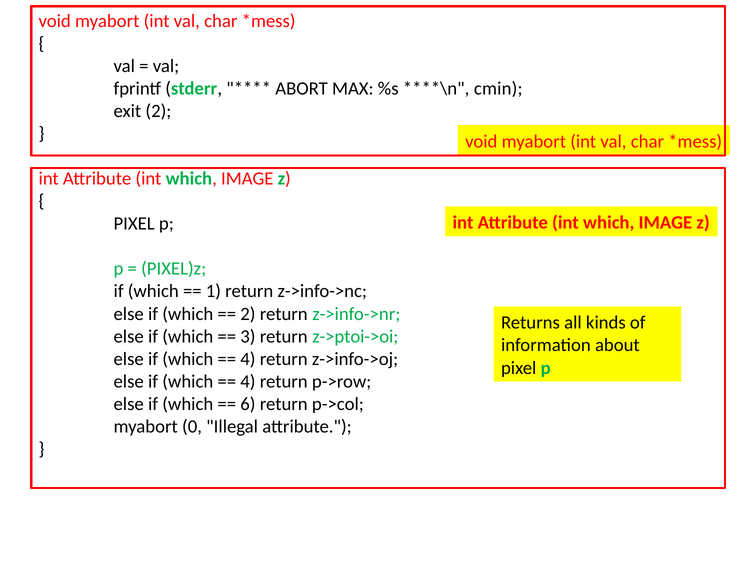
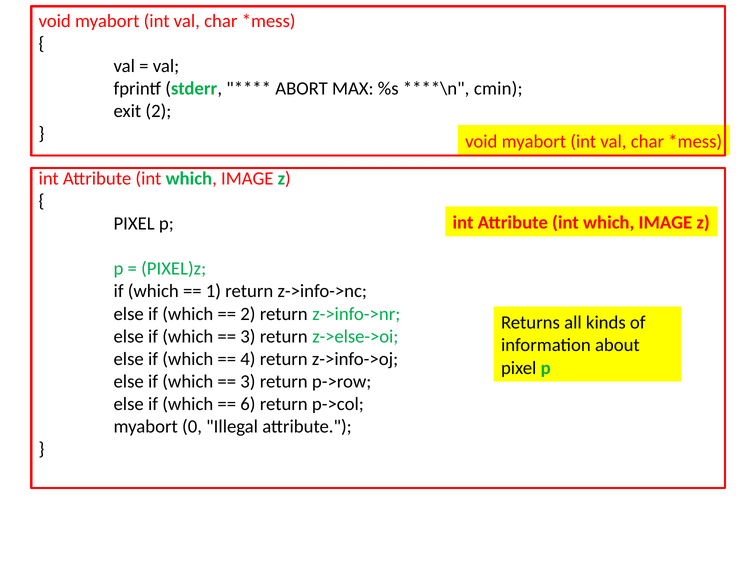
z->ptoi->oi: z->ptoi->oi -> z->else->oi
4 at (248, 381): 4 -> 3
